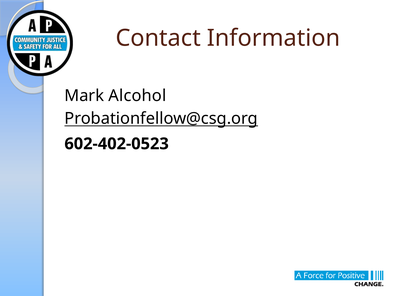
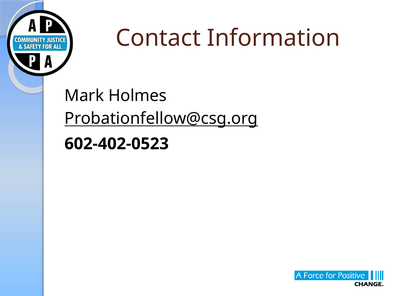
Alcohol: Alcohol -> Holmes
